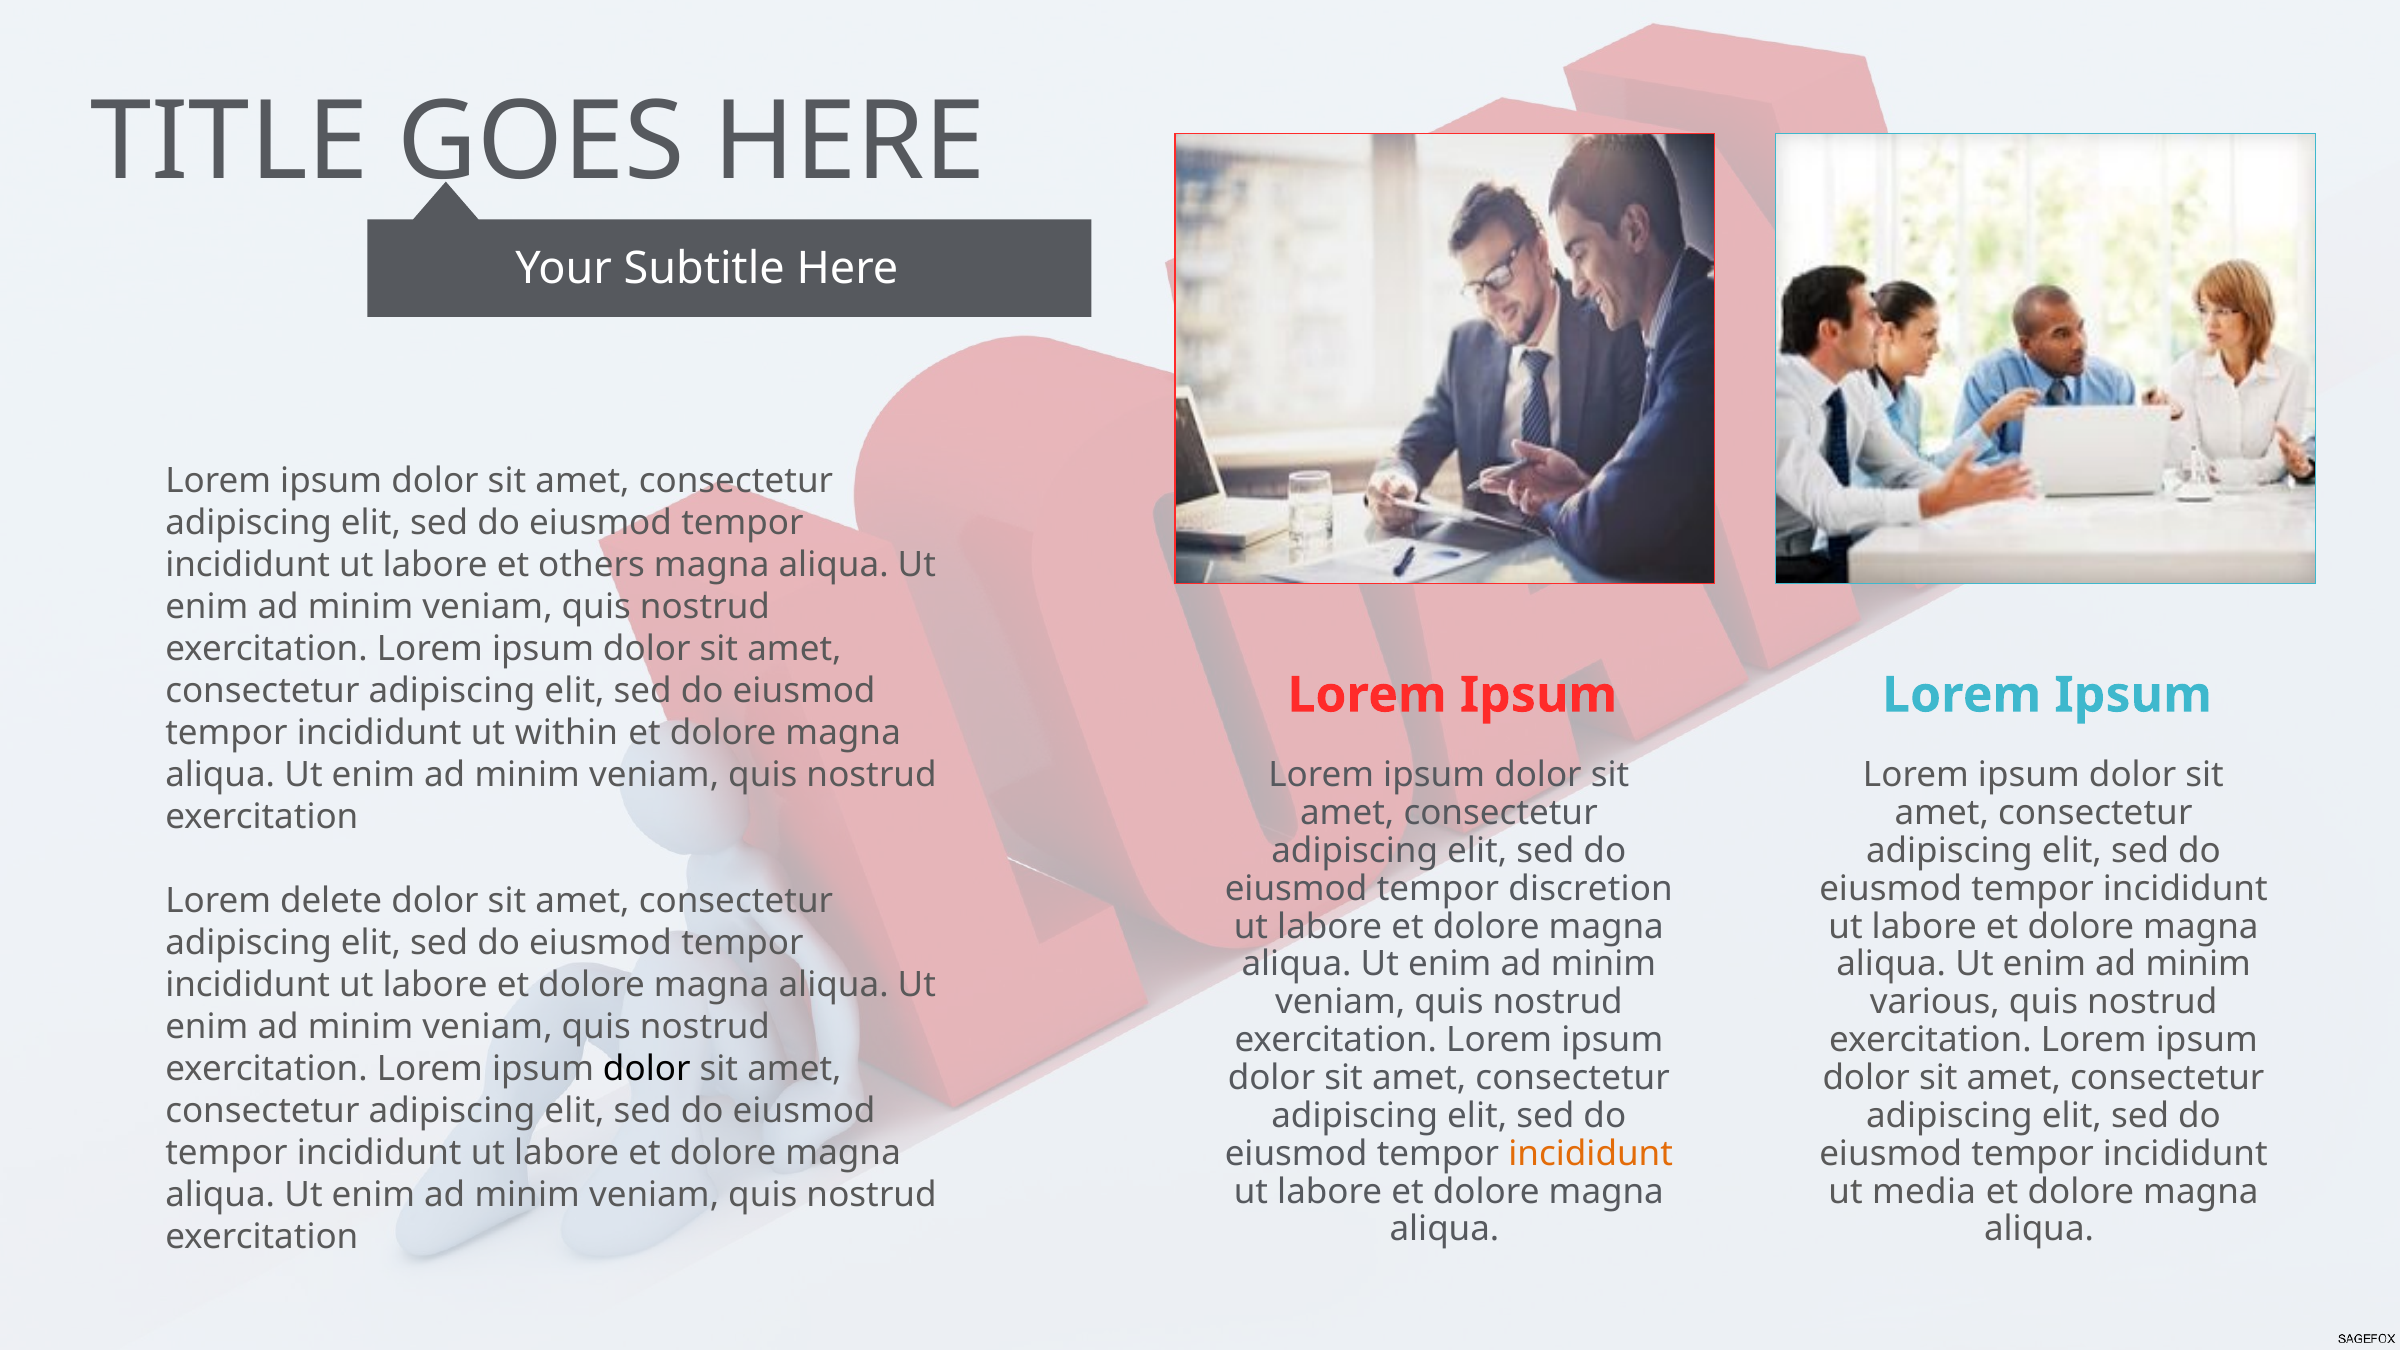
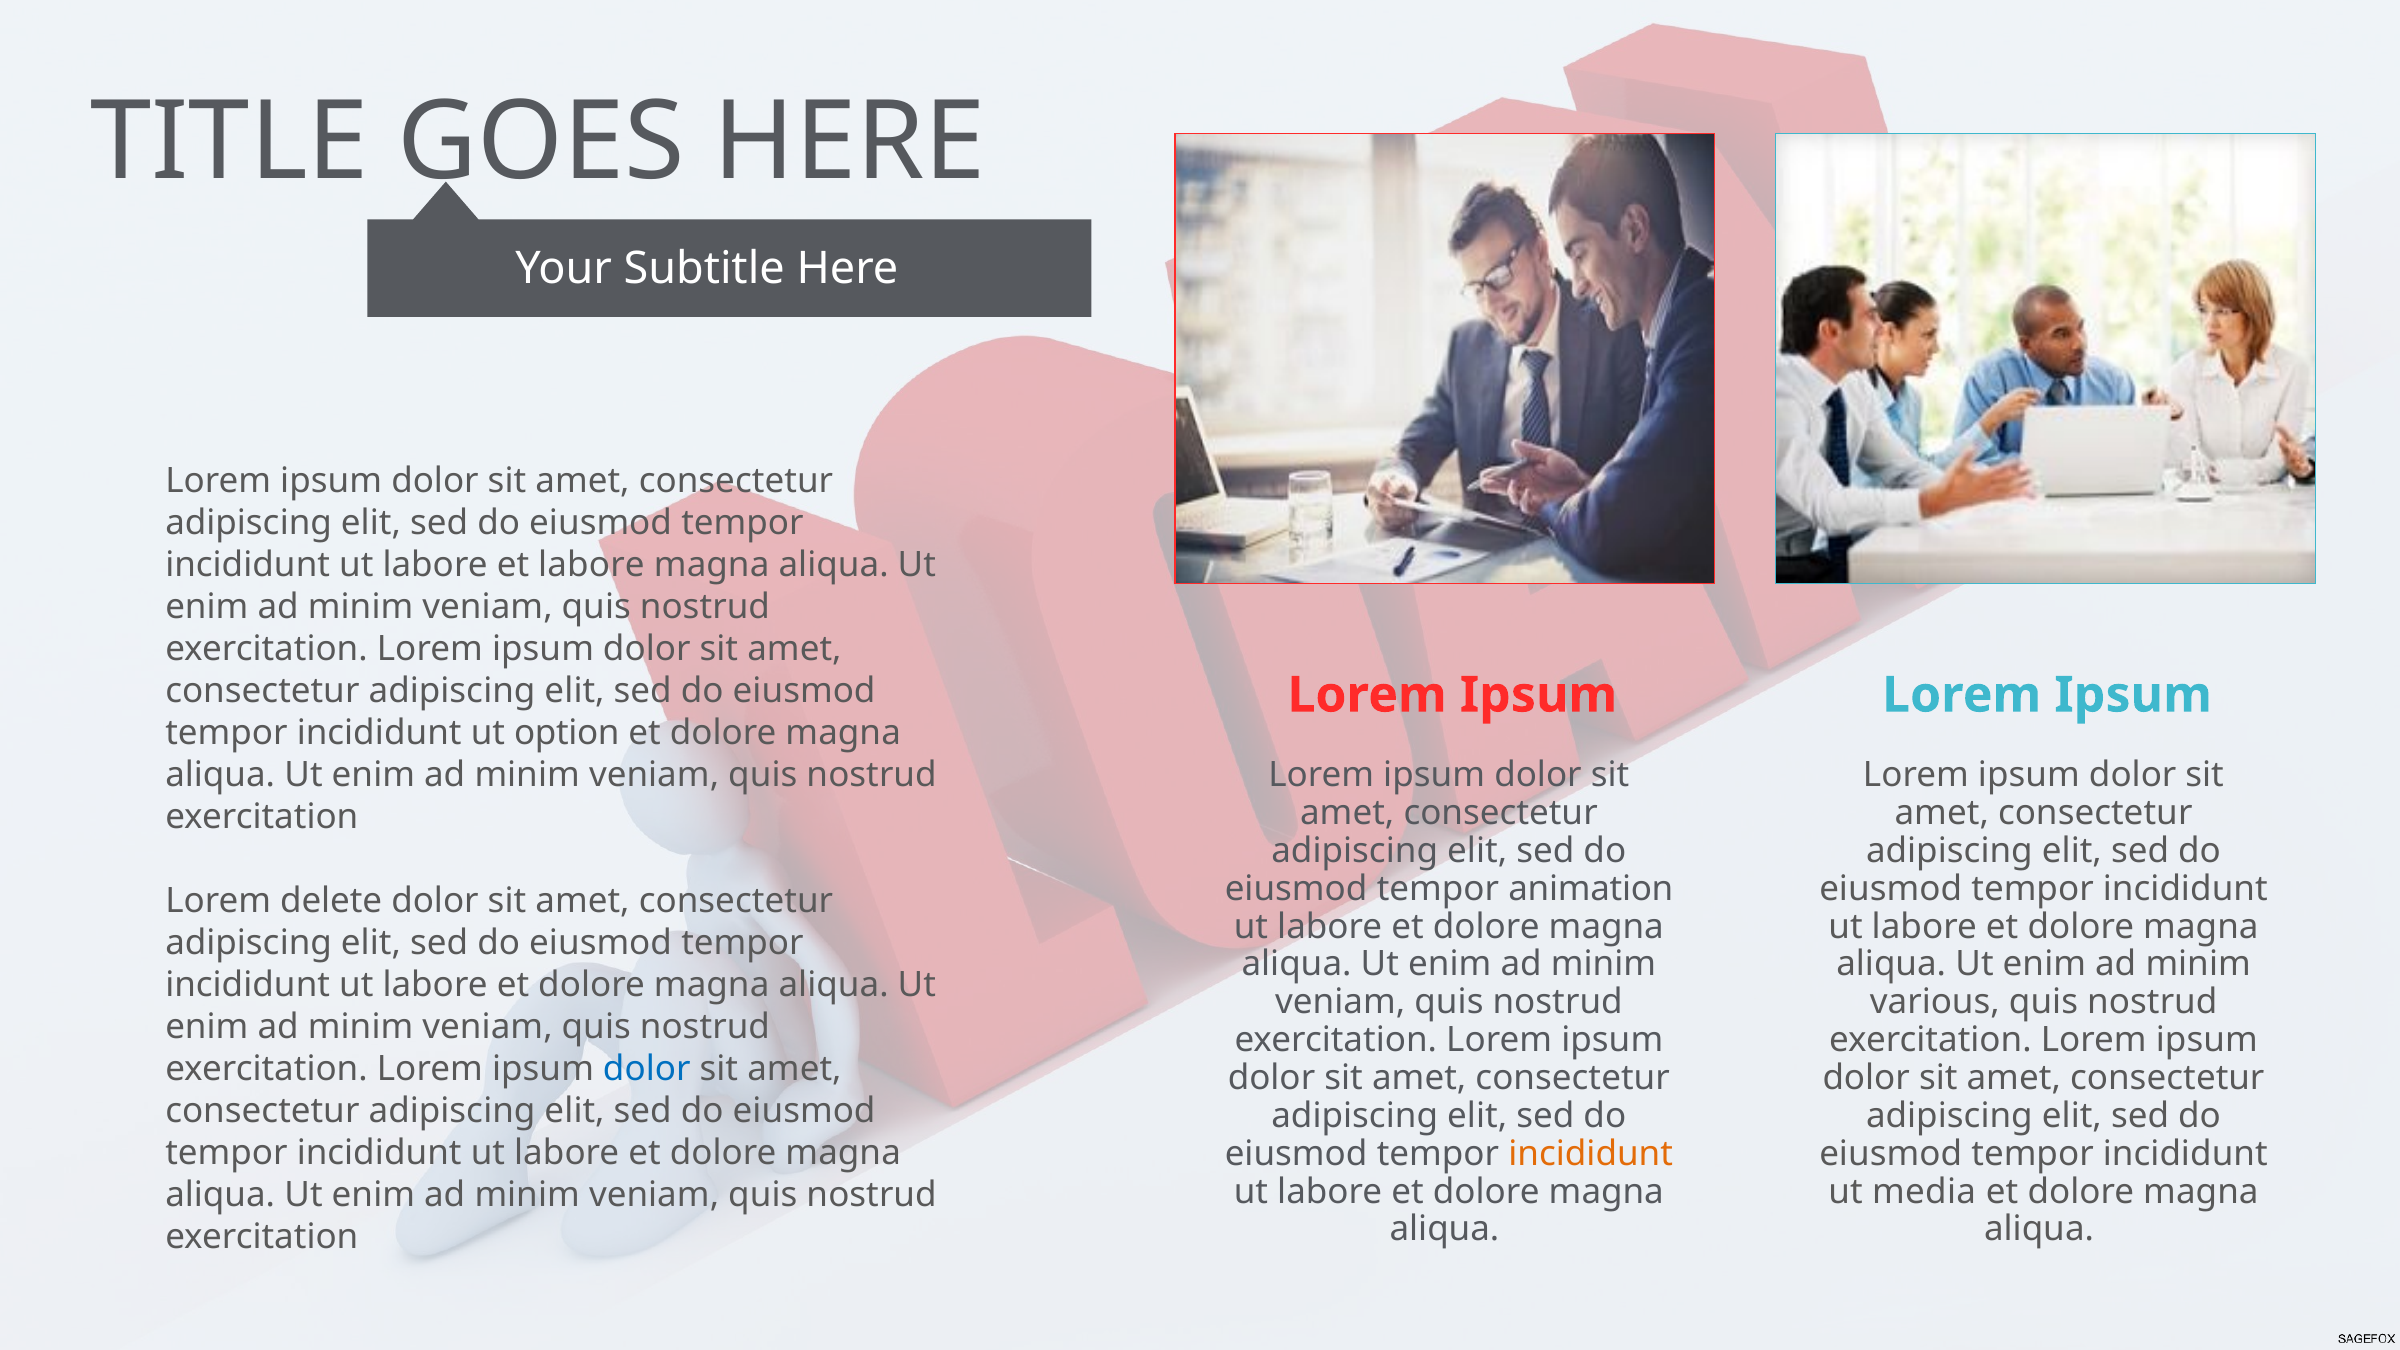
et others: others -> labore
within: within -> option
discretion: discretion -> animation
dolor at (647, 1069) colour: black -> blue
